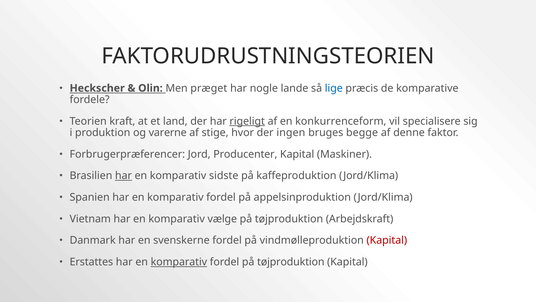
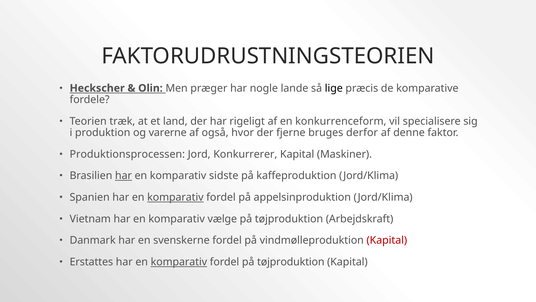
præget: præget -> præger
lige colour: blue -> black
kraft: kraft -> træk
rigeligt underline: present -> none
stige: stige -> også
ingen: ingen -> fjerne
begge: begge -> derfor
Forbrugerpræferencer: Forbrugerpræferencer -> Produktionsprocessen
Producenter: Producenter -> Konkurrerer
komparativ at (175, 197) underline: none -> present
